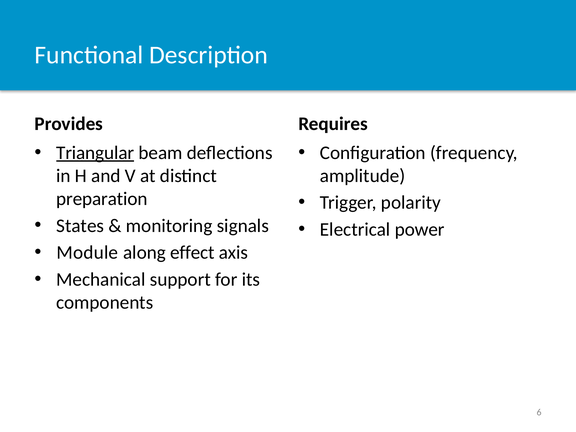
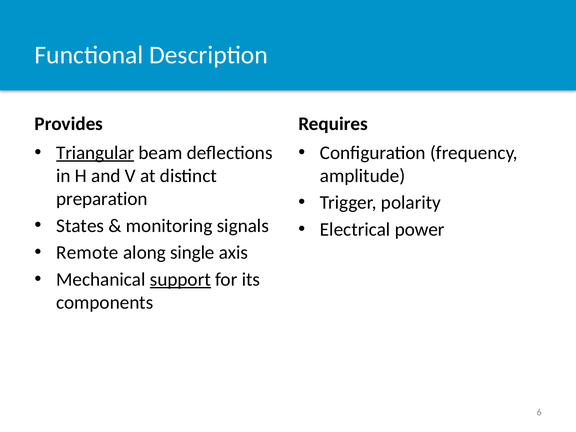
Module: Module -> Remote
effect: effect -> single
support underline: none -> present
